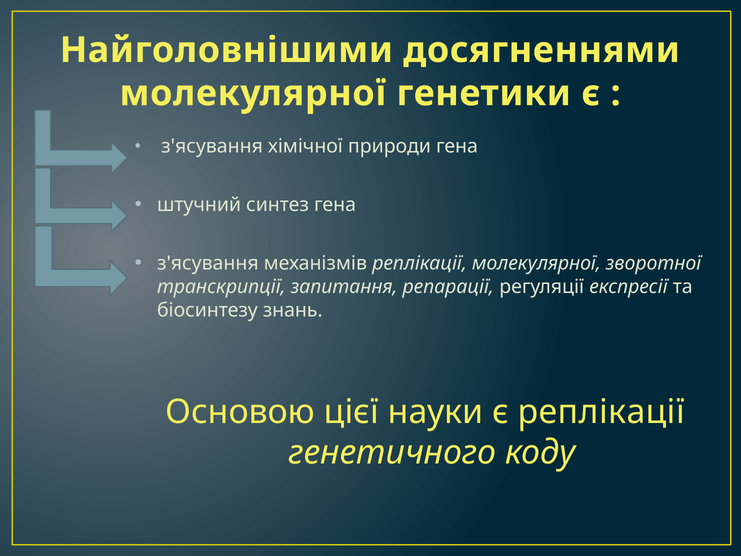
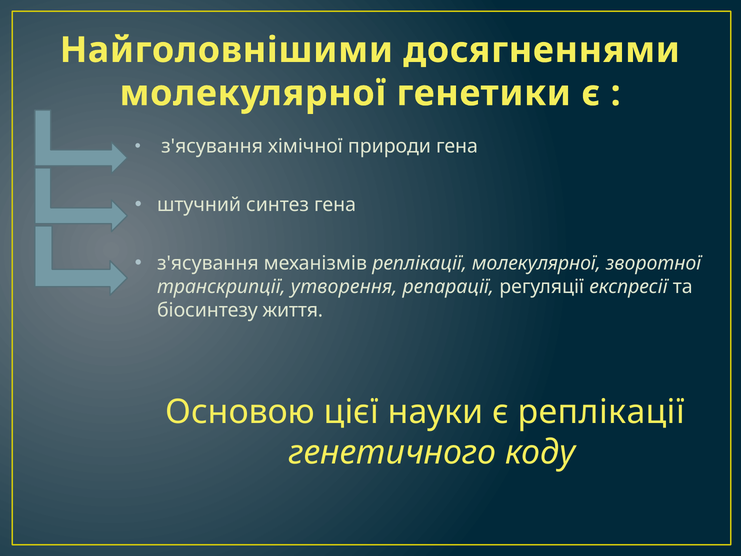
запитання: запитання -> утворення
знань: знань -> життя
